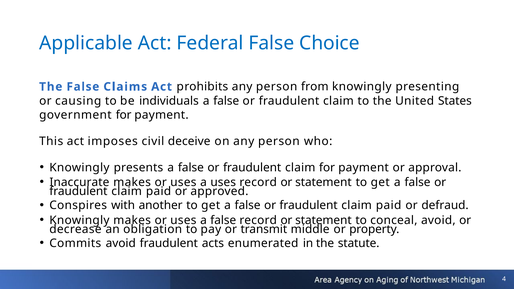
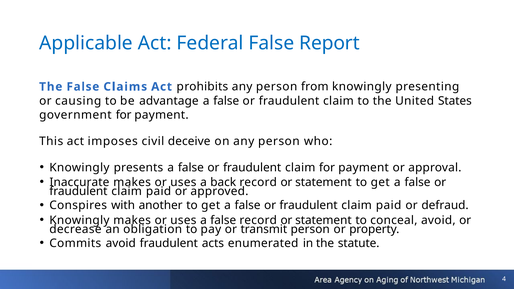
Choice: Choice -> Report
individuals: individuals -> advantage
a uses: uses -> back
transmit middle: middle -> person
